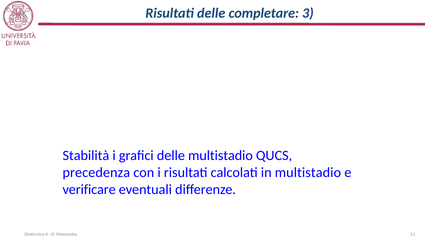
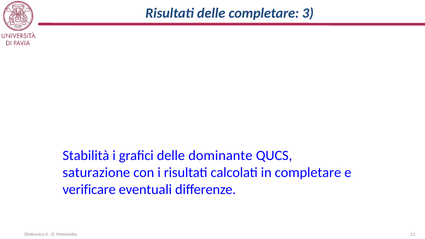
delle multistadio: multistadio -> dominante
precedenza: precedenza -> saturazione
in multistadio: multistadio -> completare
